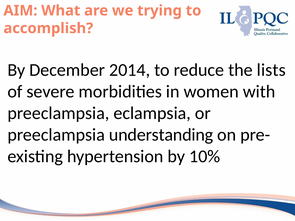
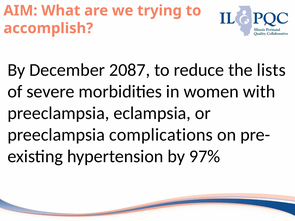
2014: 2014 -> 2087
understanding: understanding -> complications
10%: 10% -> 97%
